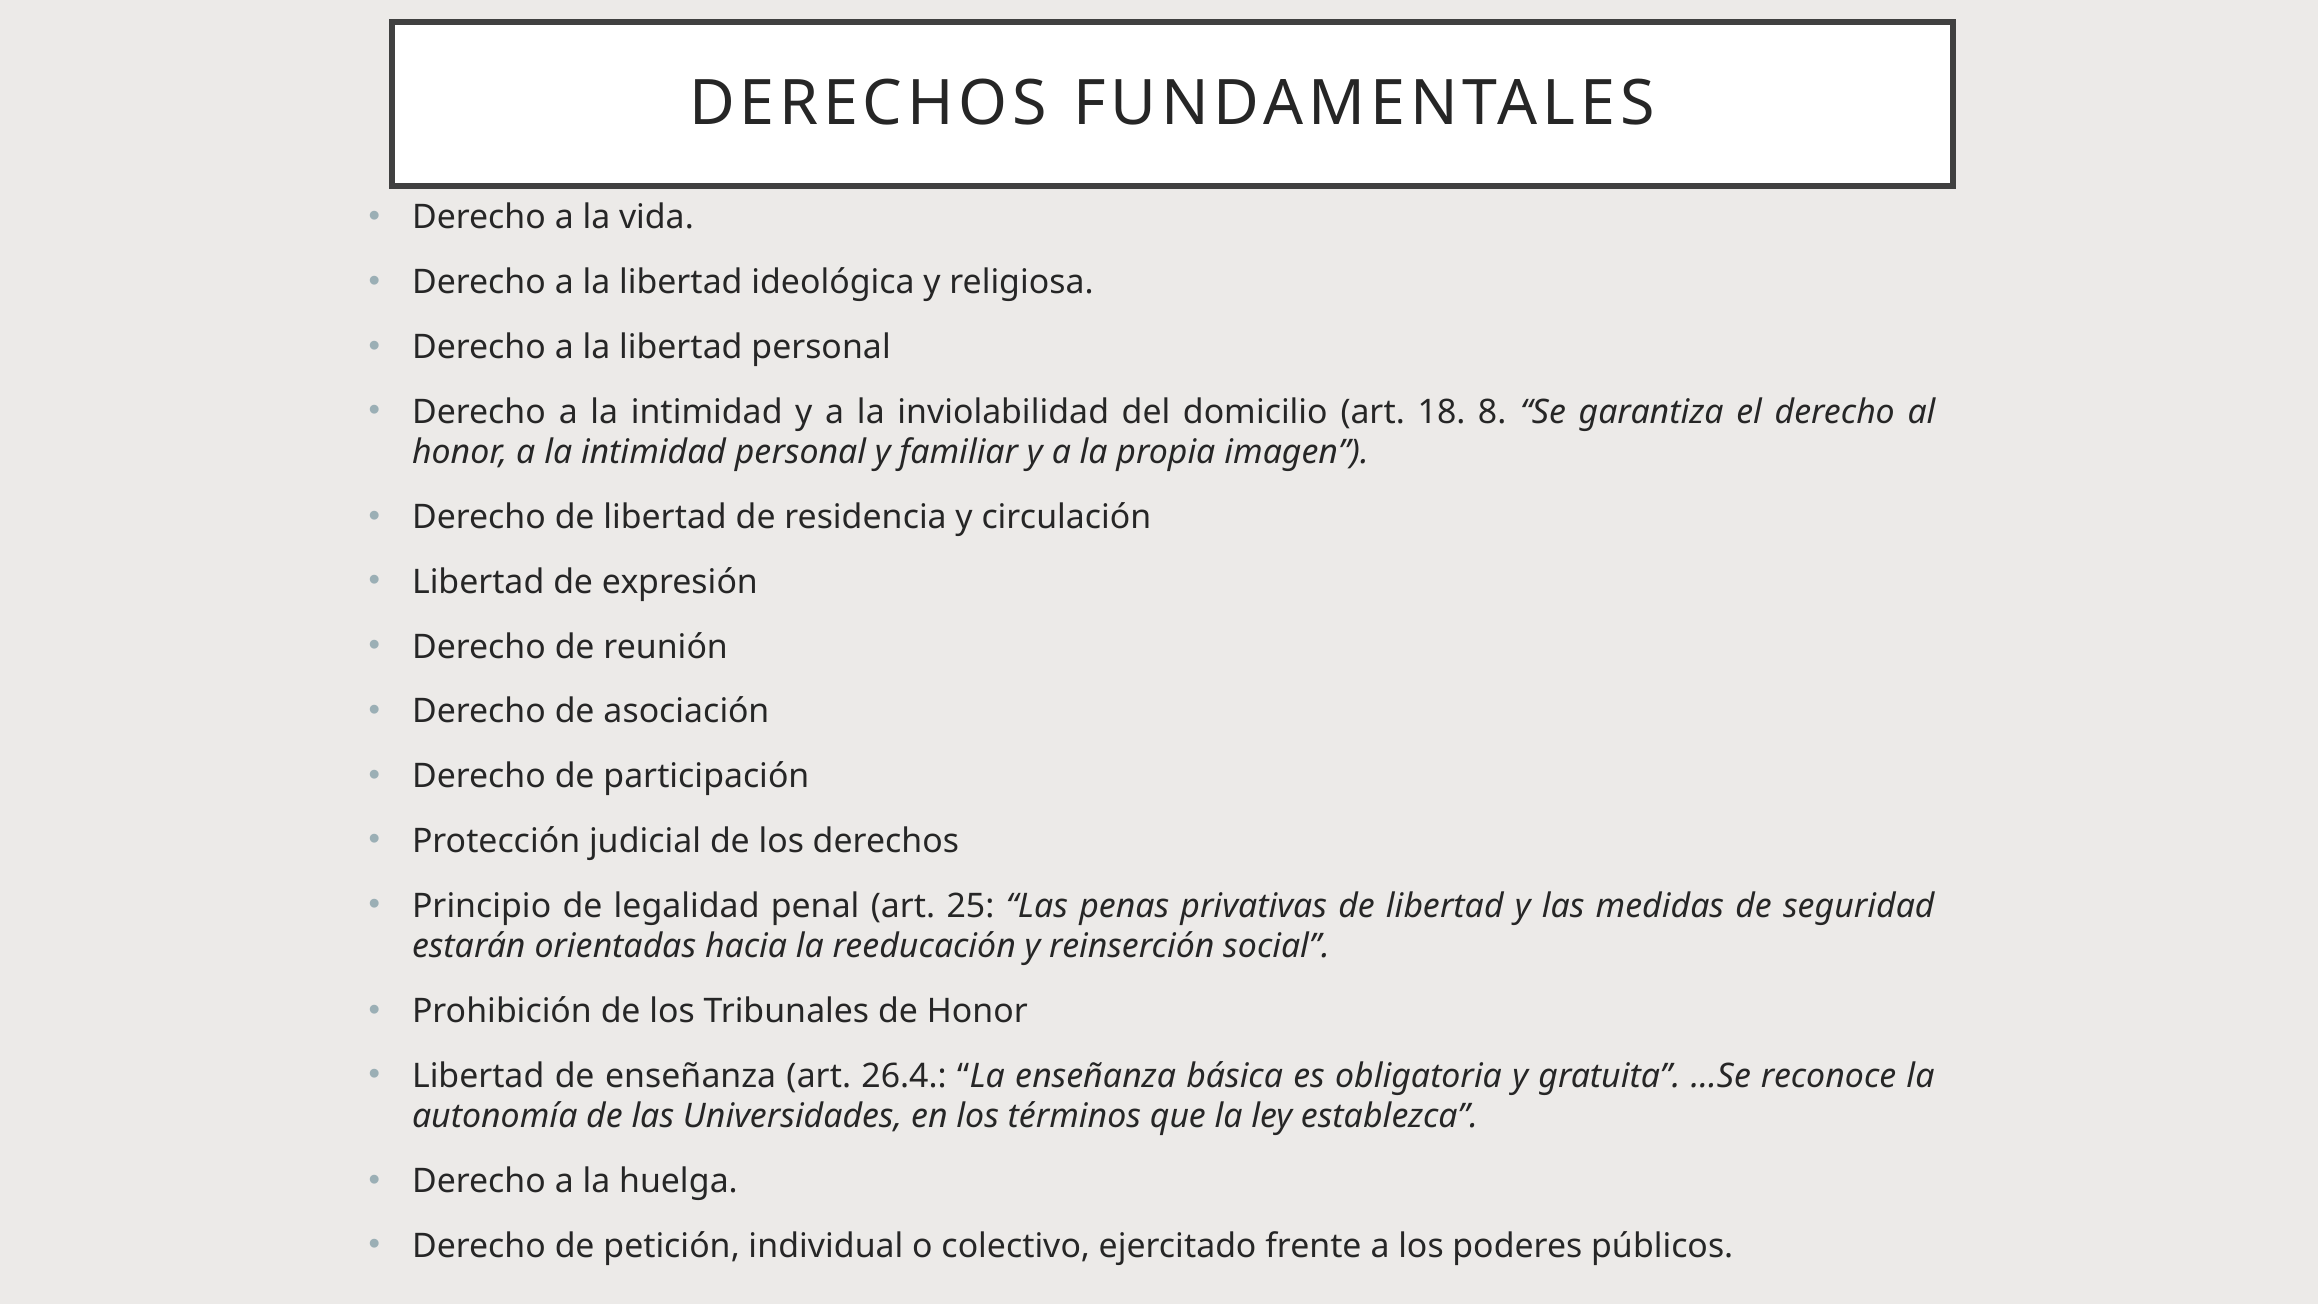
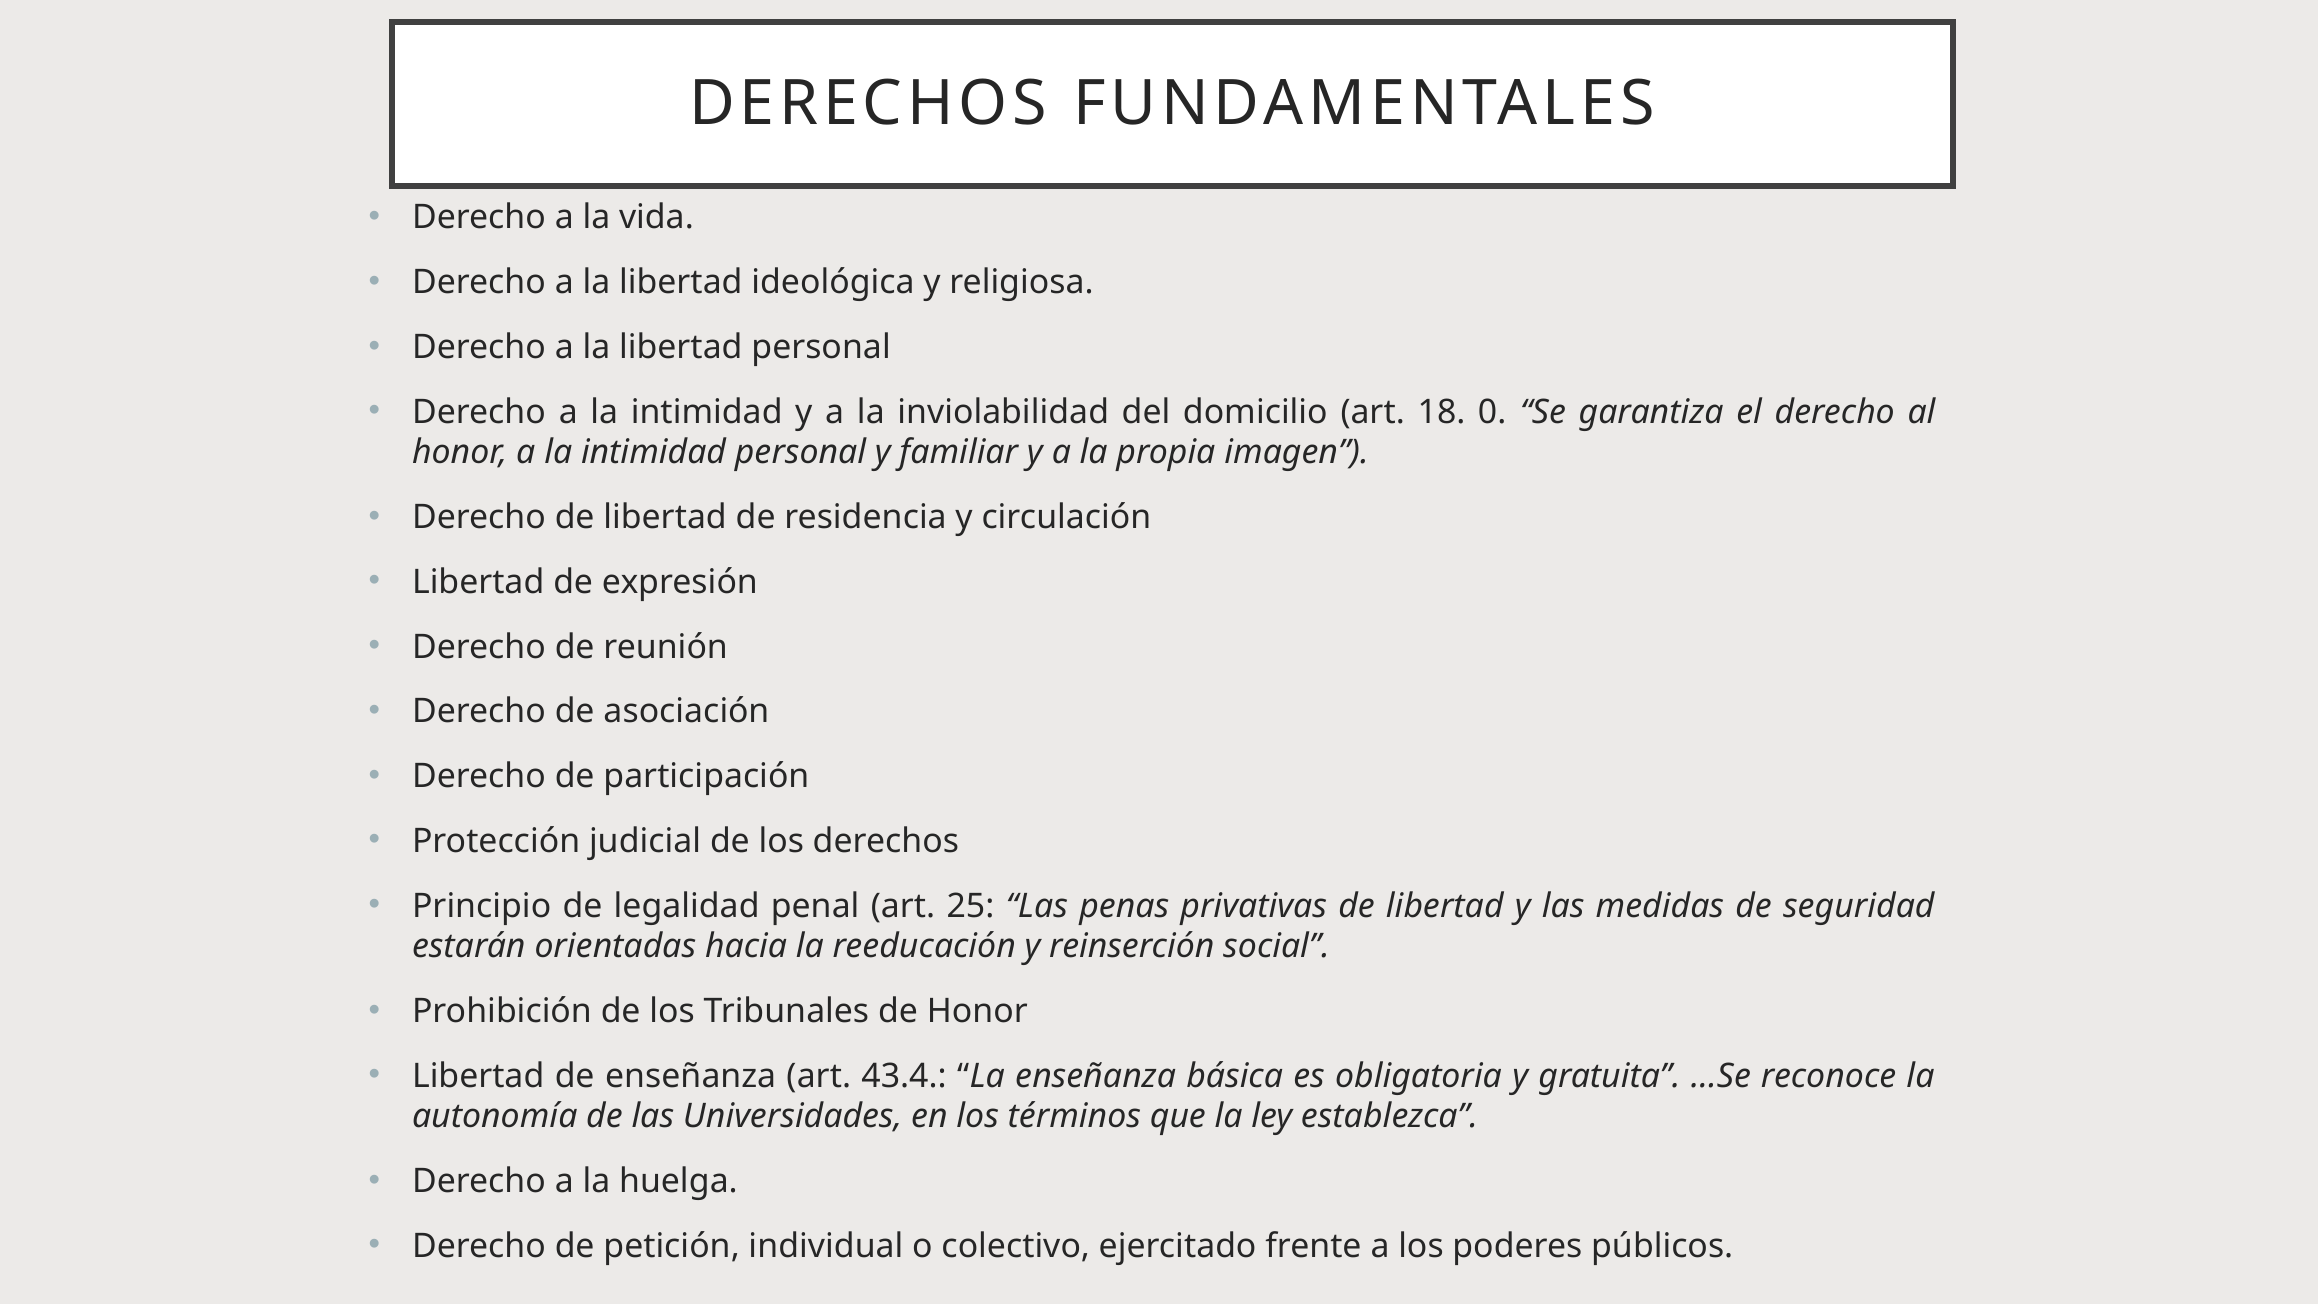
8: 8 -> 0
26.4: 26.4 -> 43.4
